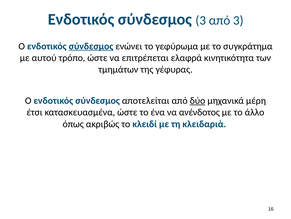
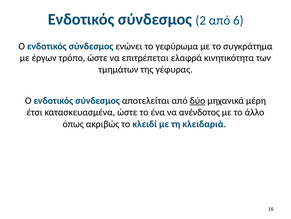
σύνδεσμος 3: 3 -> 2
από 3: 3 -> 6
σύνδεσμος at (91, 46) underline: present -> none
αυτού: αυτού -> έργων
